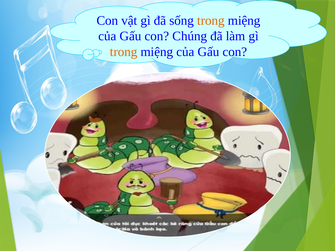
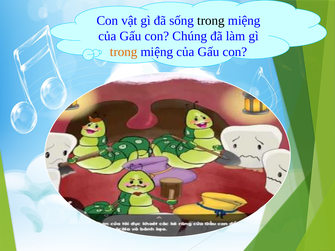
trong at (211, 20) colour: orange -> black
